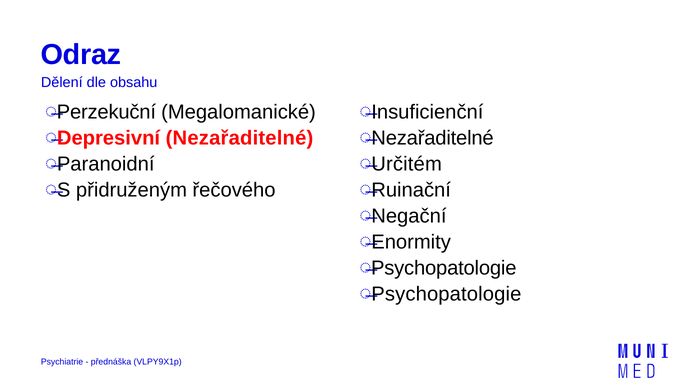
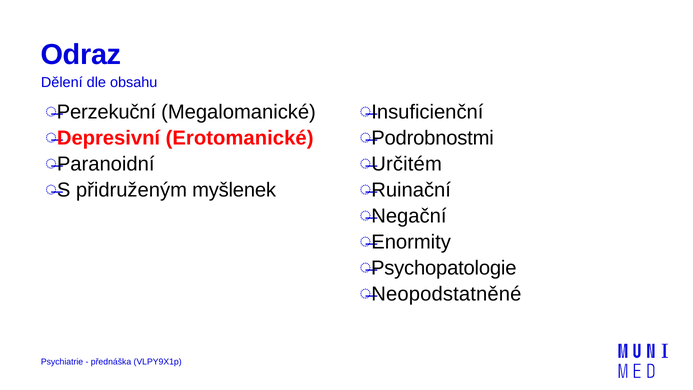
Depresivní Nezařaditelné: Nezařaditelné -> Erotomanické
Nezařaditelné at (433, 138): Nezařaditelné -> Podrobnostmi
řečového: řečového -> myšlenek
Psychopatologie at (446, 294): Psychopatologie -> Neopodstatněné
